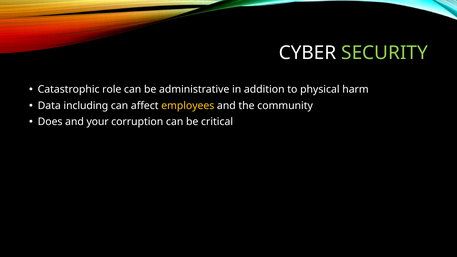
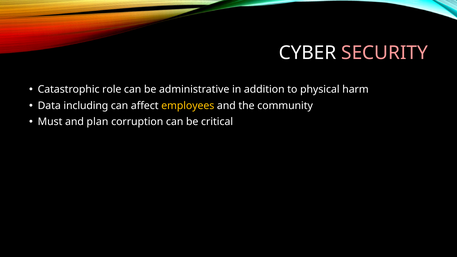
SECURITY colour: light green -> pink
Does: Does -> Must
your: your -> plan
